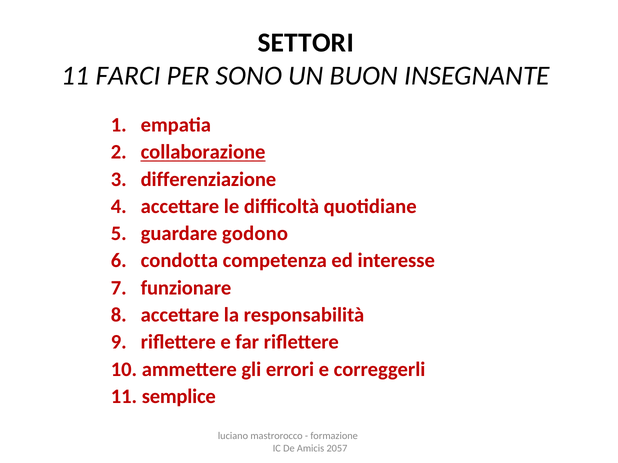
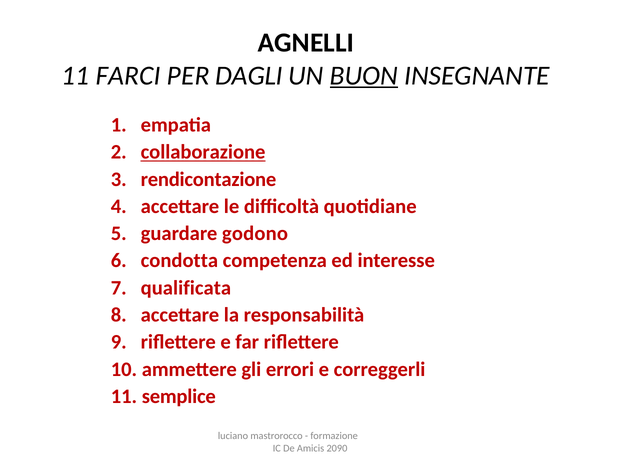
SETTORI: SETTORI -> AGNELLI
SONO: SONO -> DAGLI
BUON underline: none -> present
differenziazione: differenziazione -> rendicontazione
funzionare: funzionare -> qualificata
2057: 2057 -> 2090
